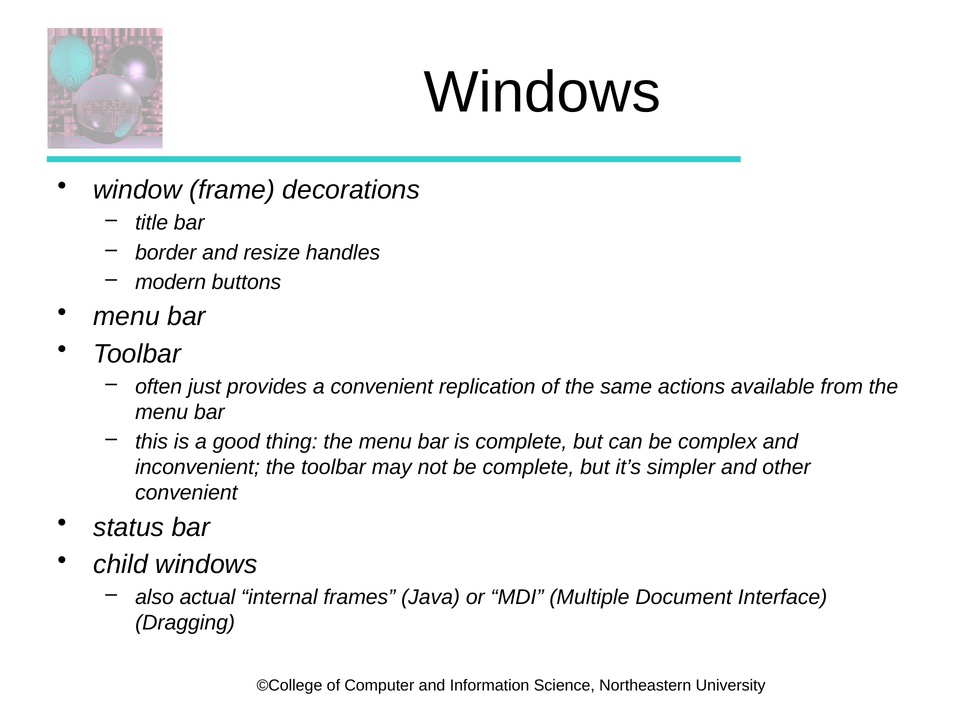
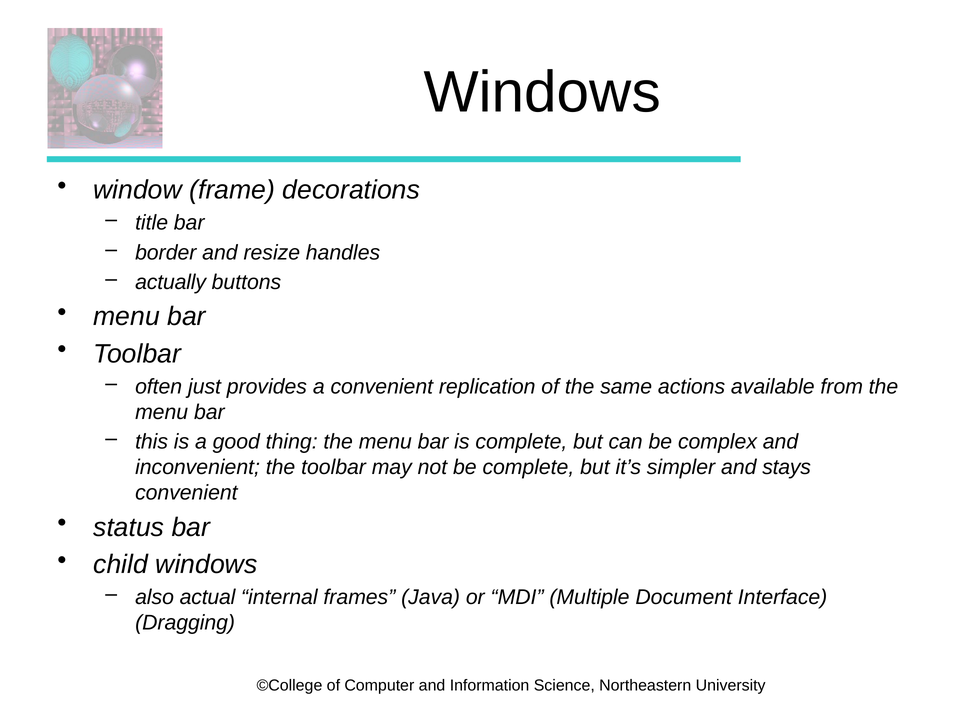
modern: modern -> actually
other: other -> stays
